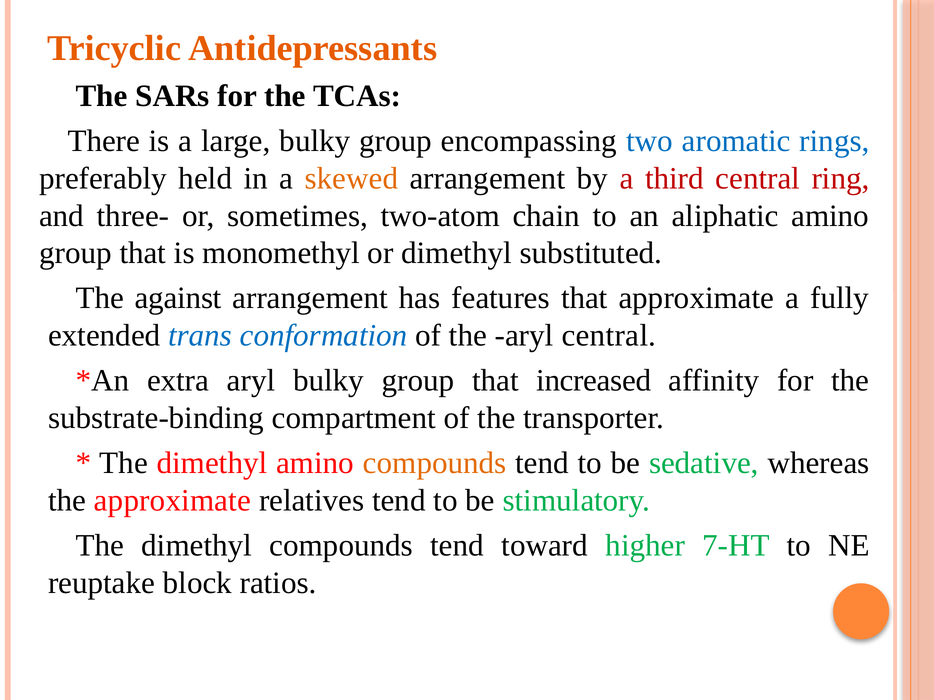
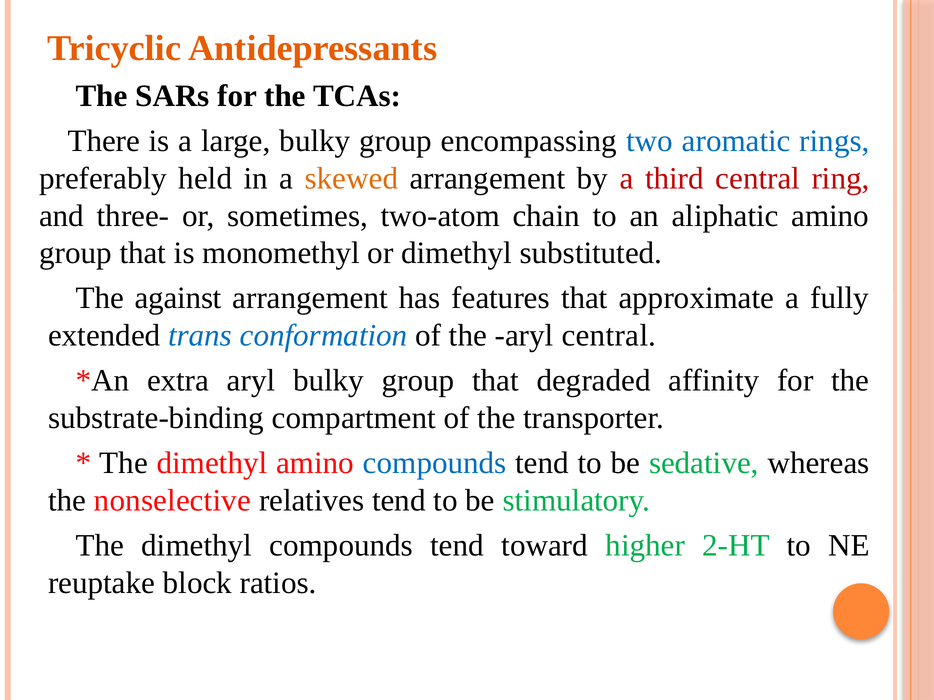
increased: increased -> degraded
compounds at (435, 463) colour: orange -> blue
the approximate: approximate -> nonselective
7-HT: 7-HT -> 2-HT
